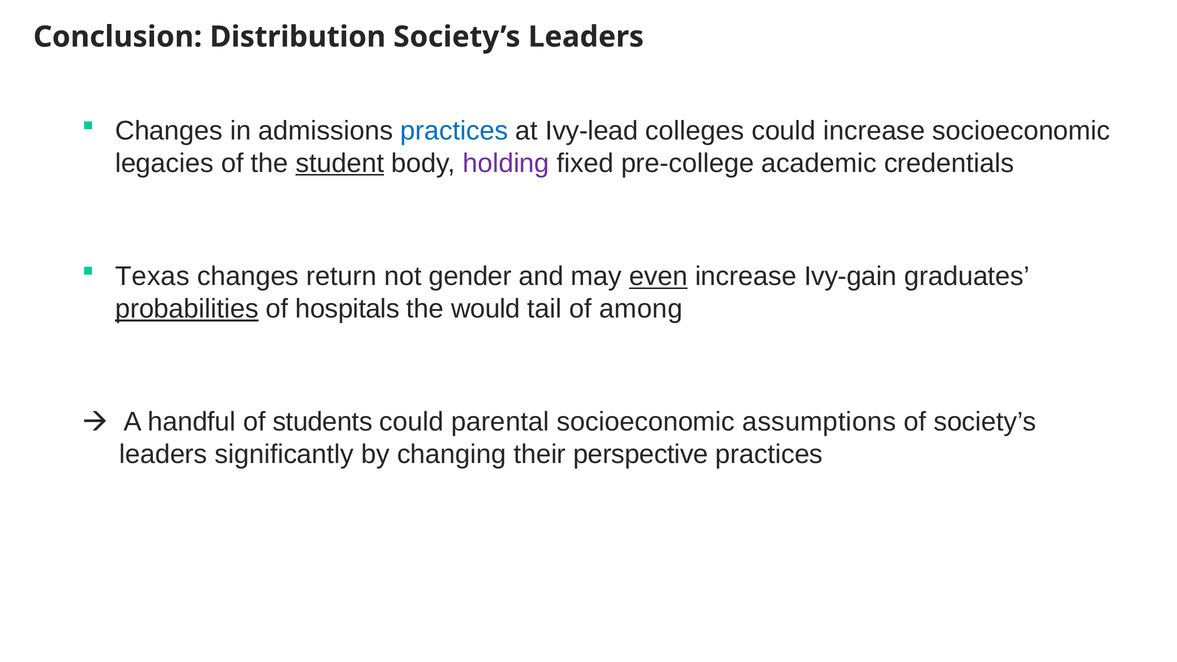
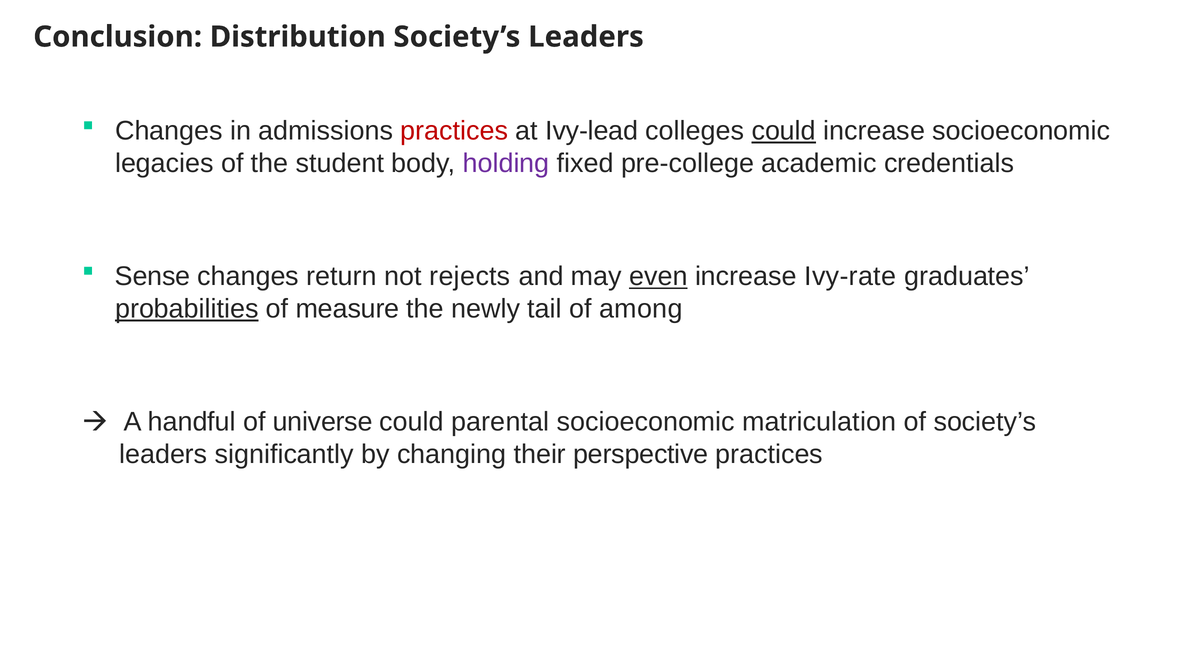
practices at (454, 131) colour: blue -> red
could at (784, 131) underline: none -> present
student underline: present -> none
Texas: Texas -> Sense
gender: gender -> rejects
Ivy-gain: Ivy-gain -> Ivy-rate
hospitals: hospitals -> measure
would: would -> newly
students: students -> universe
assumptions: assumptions -> matriculation
